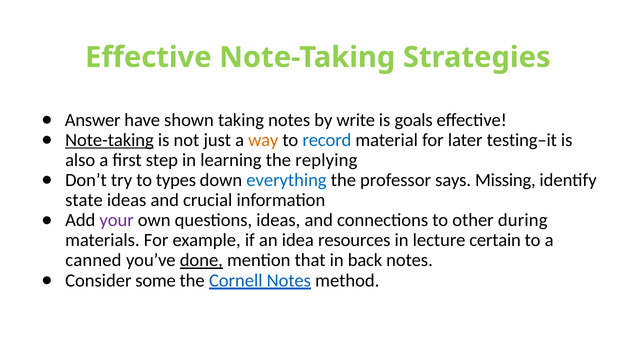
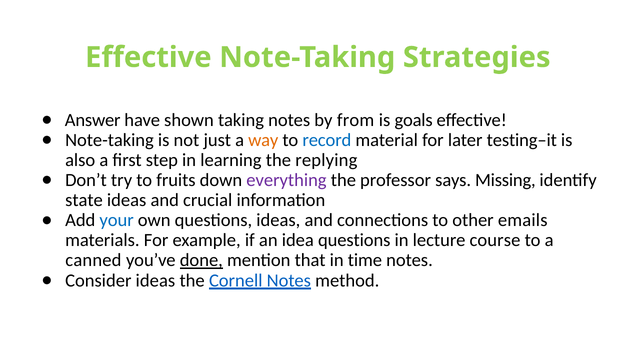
write: write -> from
Note-taking at (109, 140) underline: present -> none
types: types -> fruits
everything colour: blue -> purple
your colour: purple -> blue
during: during -> emails
idea resources: resources -> questions
certain: certain -> course
back: back -> time
Consider some: some -> ideas
